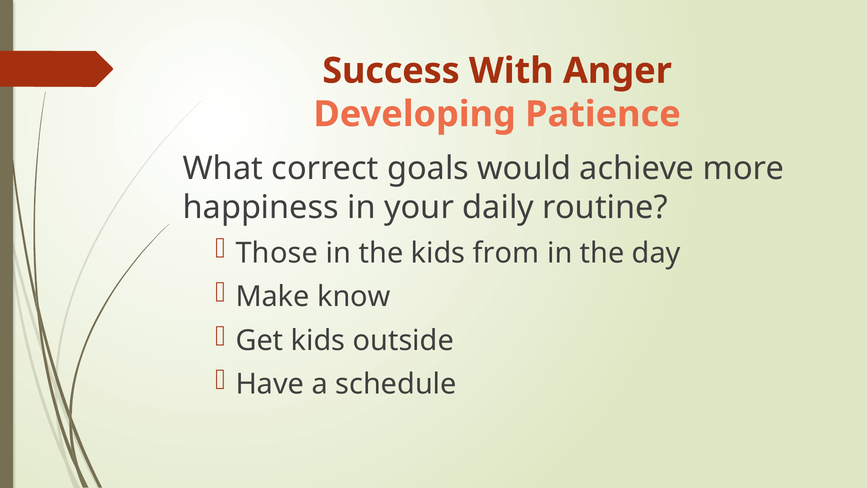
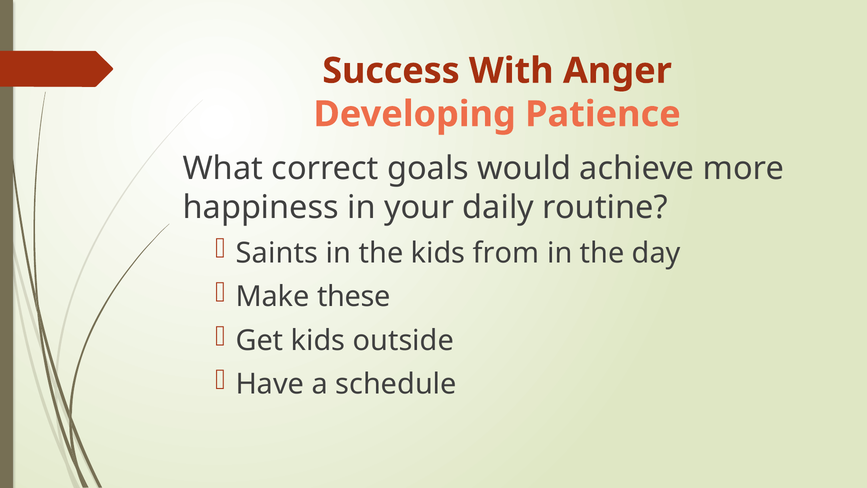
Those: Those -> Saints
know: know -> these
